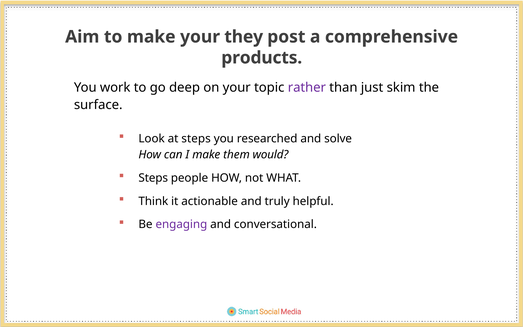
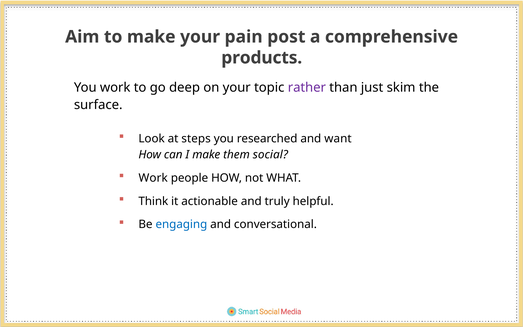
they: they -> pain
solve: solve -> want
would: would -> social
Steps at (153, 178): Steps -> Work
engaging colour: purple -> blue
